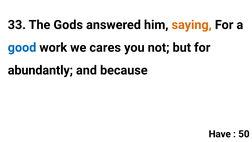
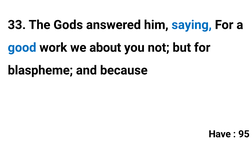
saying colour: orange -> blue
cares: cares -> about
abundantly: abundantly -> blaspheme
50: 50 -> 95
